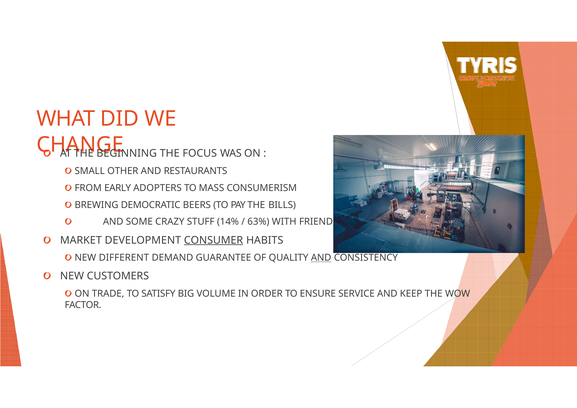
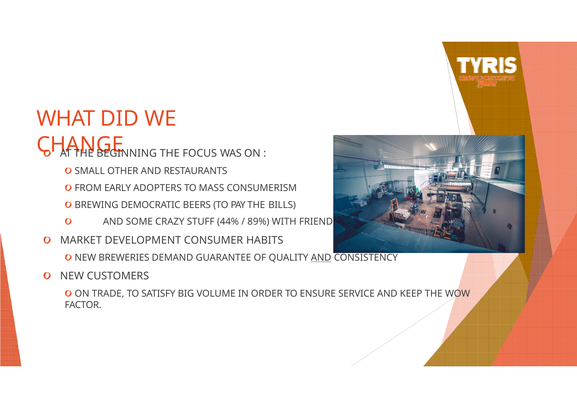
14%: 14% -> 44%
63%: 63% -> 89%
CONSUMER underline: present -> none
DIFFERENT: DIFFERENT -> BREWERIES
